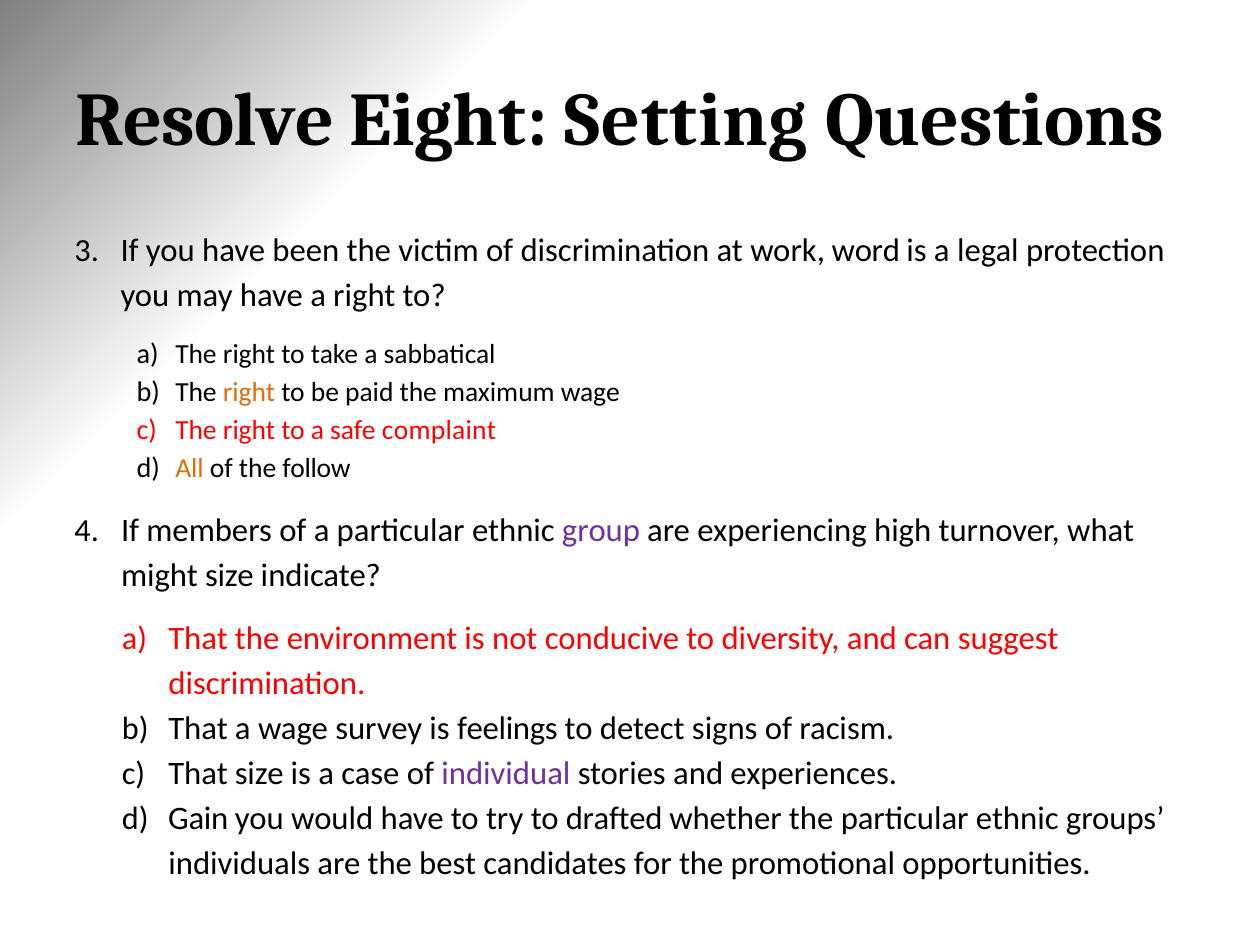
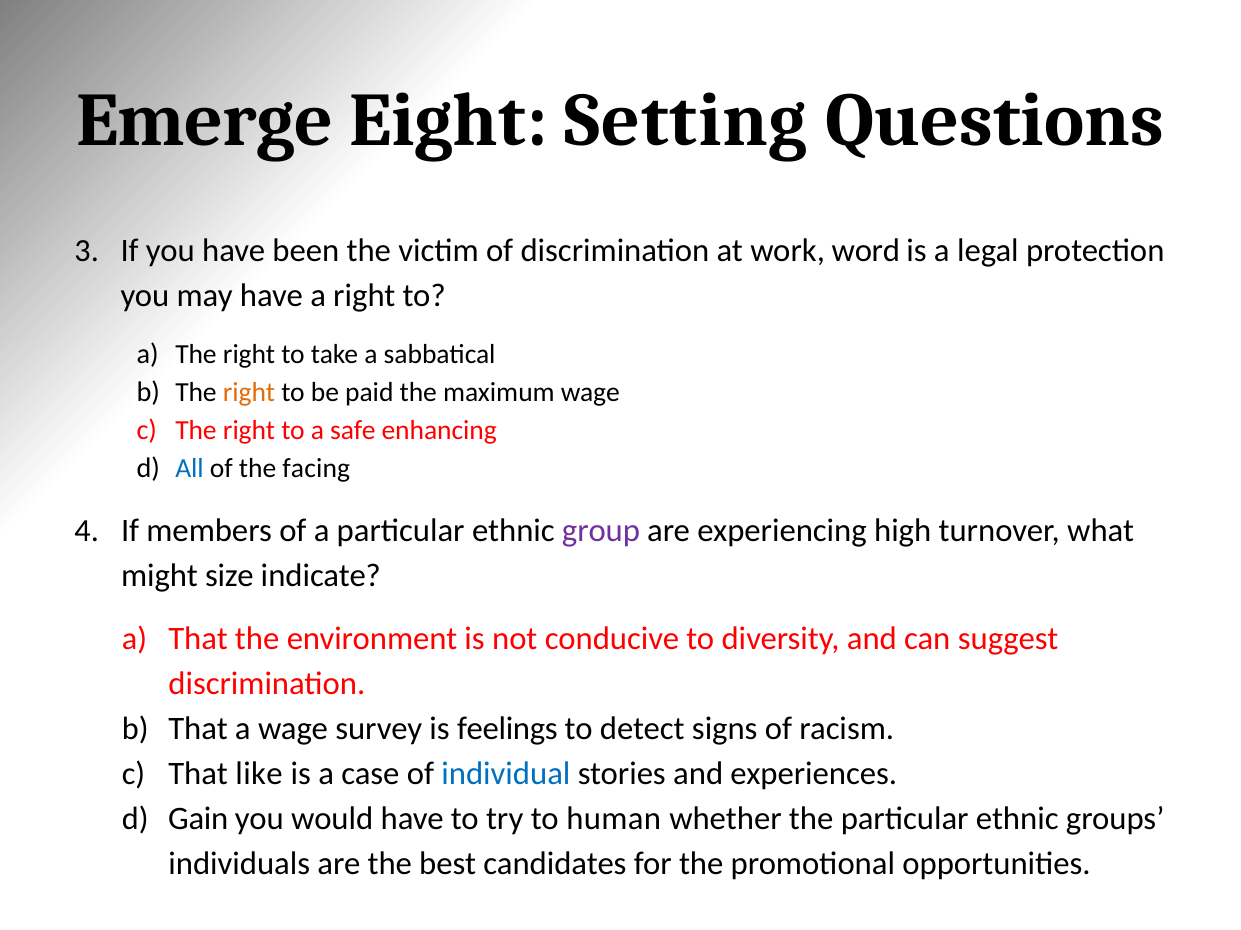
Resolve: Resolve -> Emerge
complaint: complaint -> enhancing
All colour: orange -> blue
follow: follow -> facing
That size: size -> like
individual colour: purple -> blue
drafted: drafted -> human
